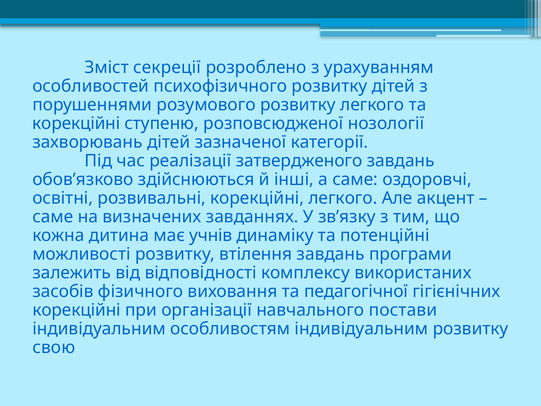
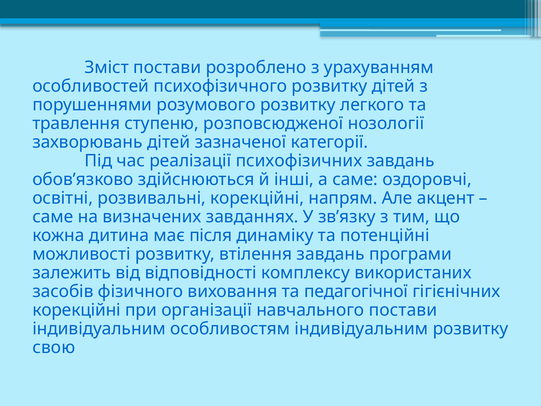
Зміст секреції: секреції -> постави
корекційні at (76, 123): корекційні -> травлення
затвердженого: затвердженого -> психофізичних
корекційні легкого: легкого -> напрям
учнів: учнів -> після
